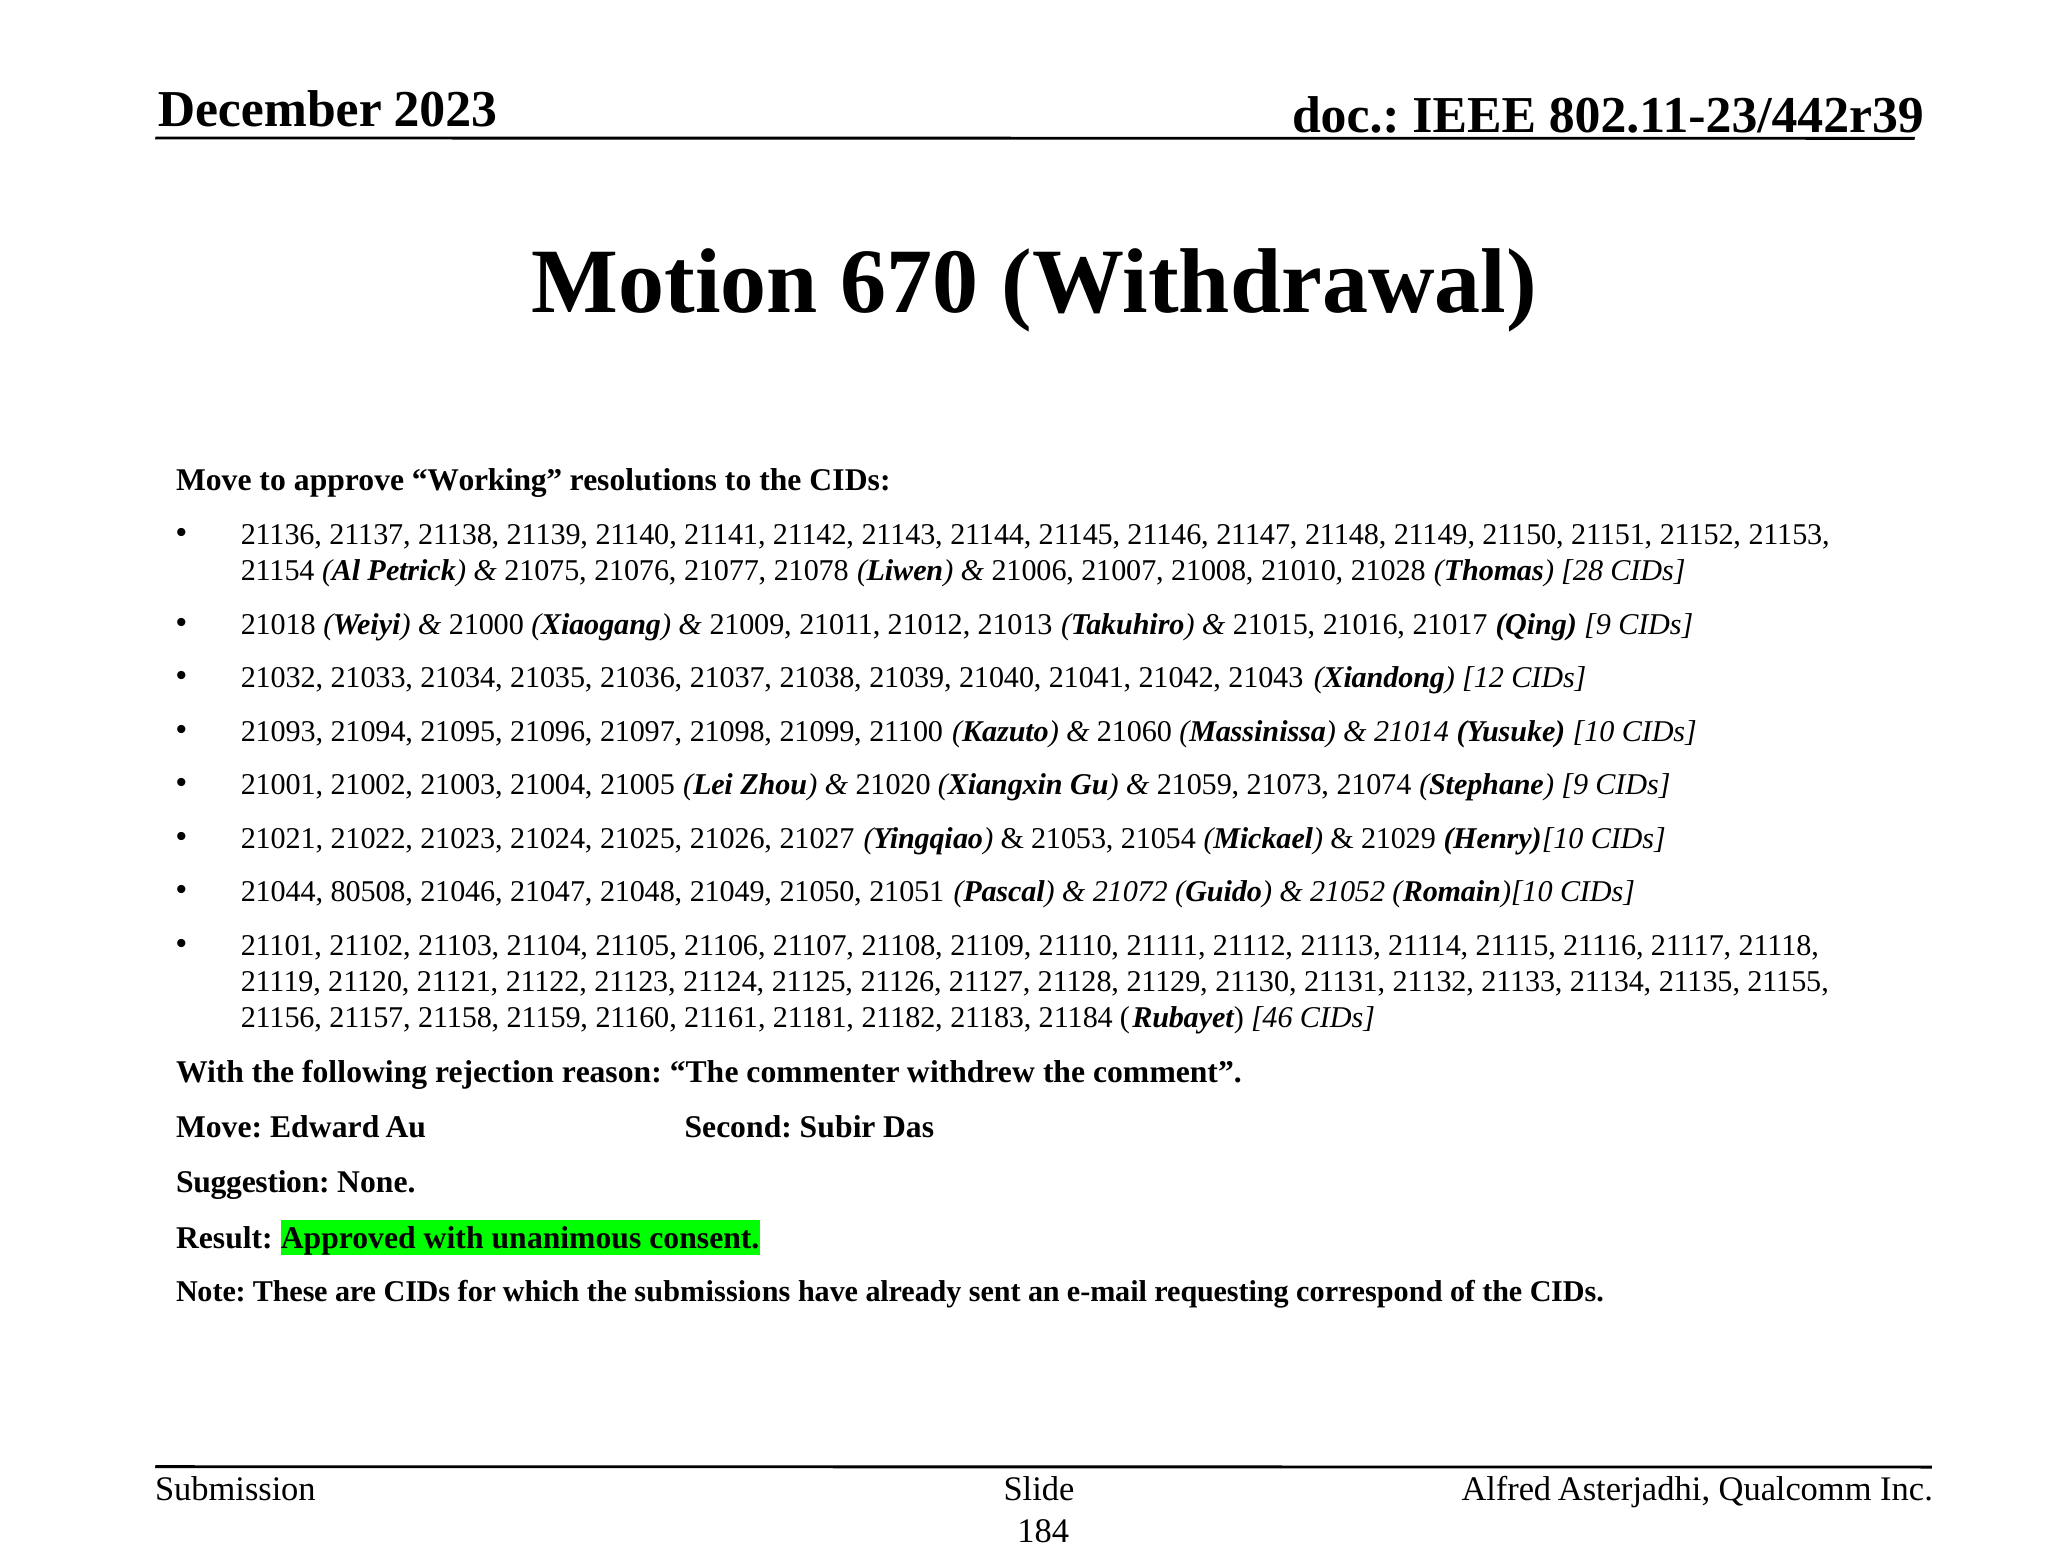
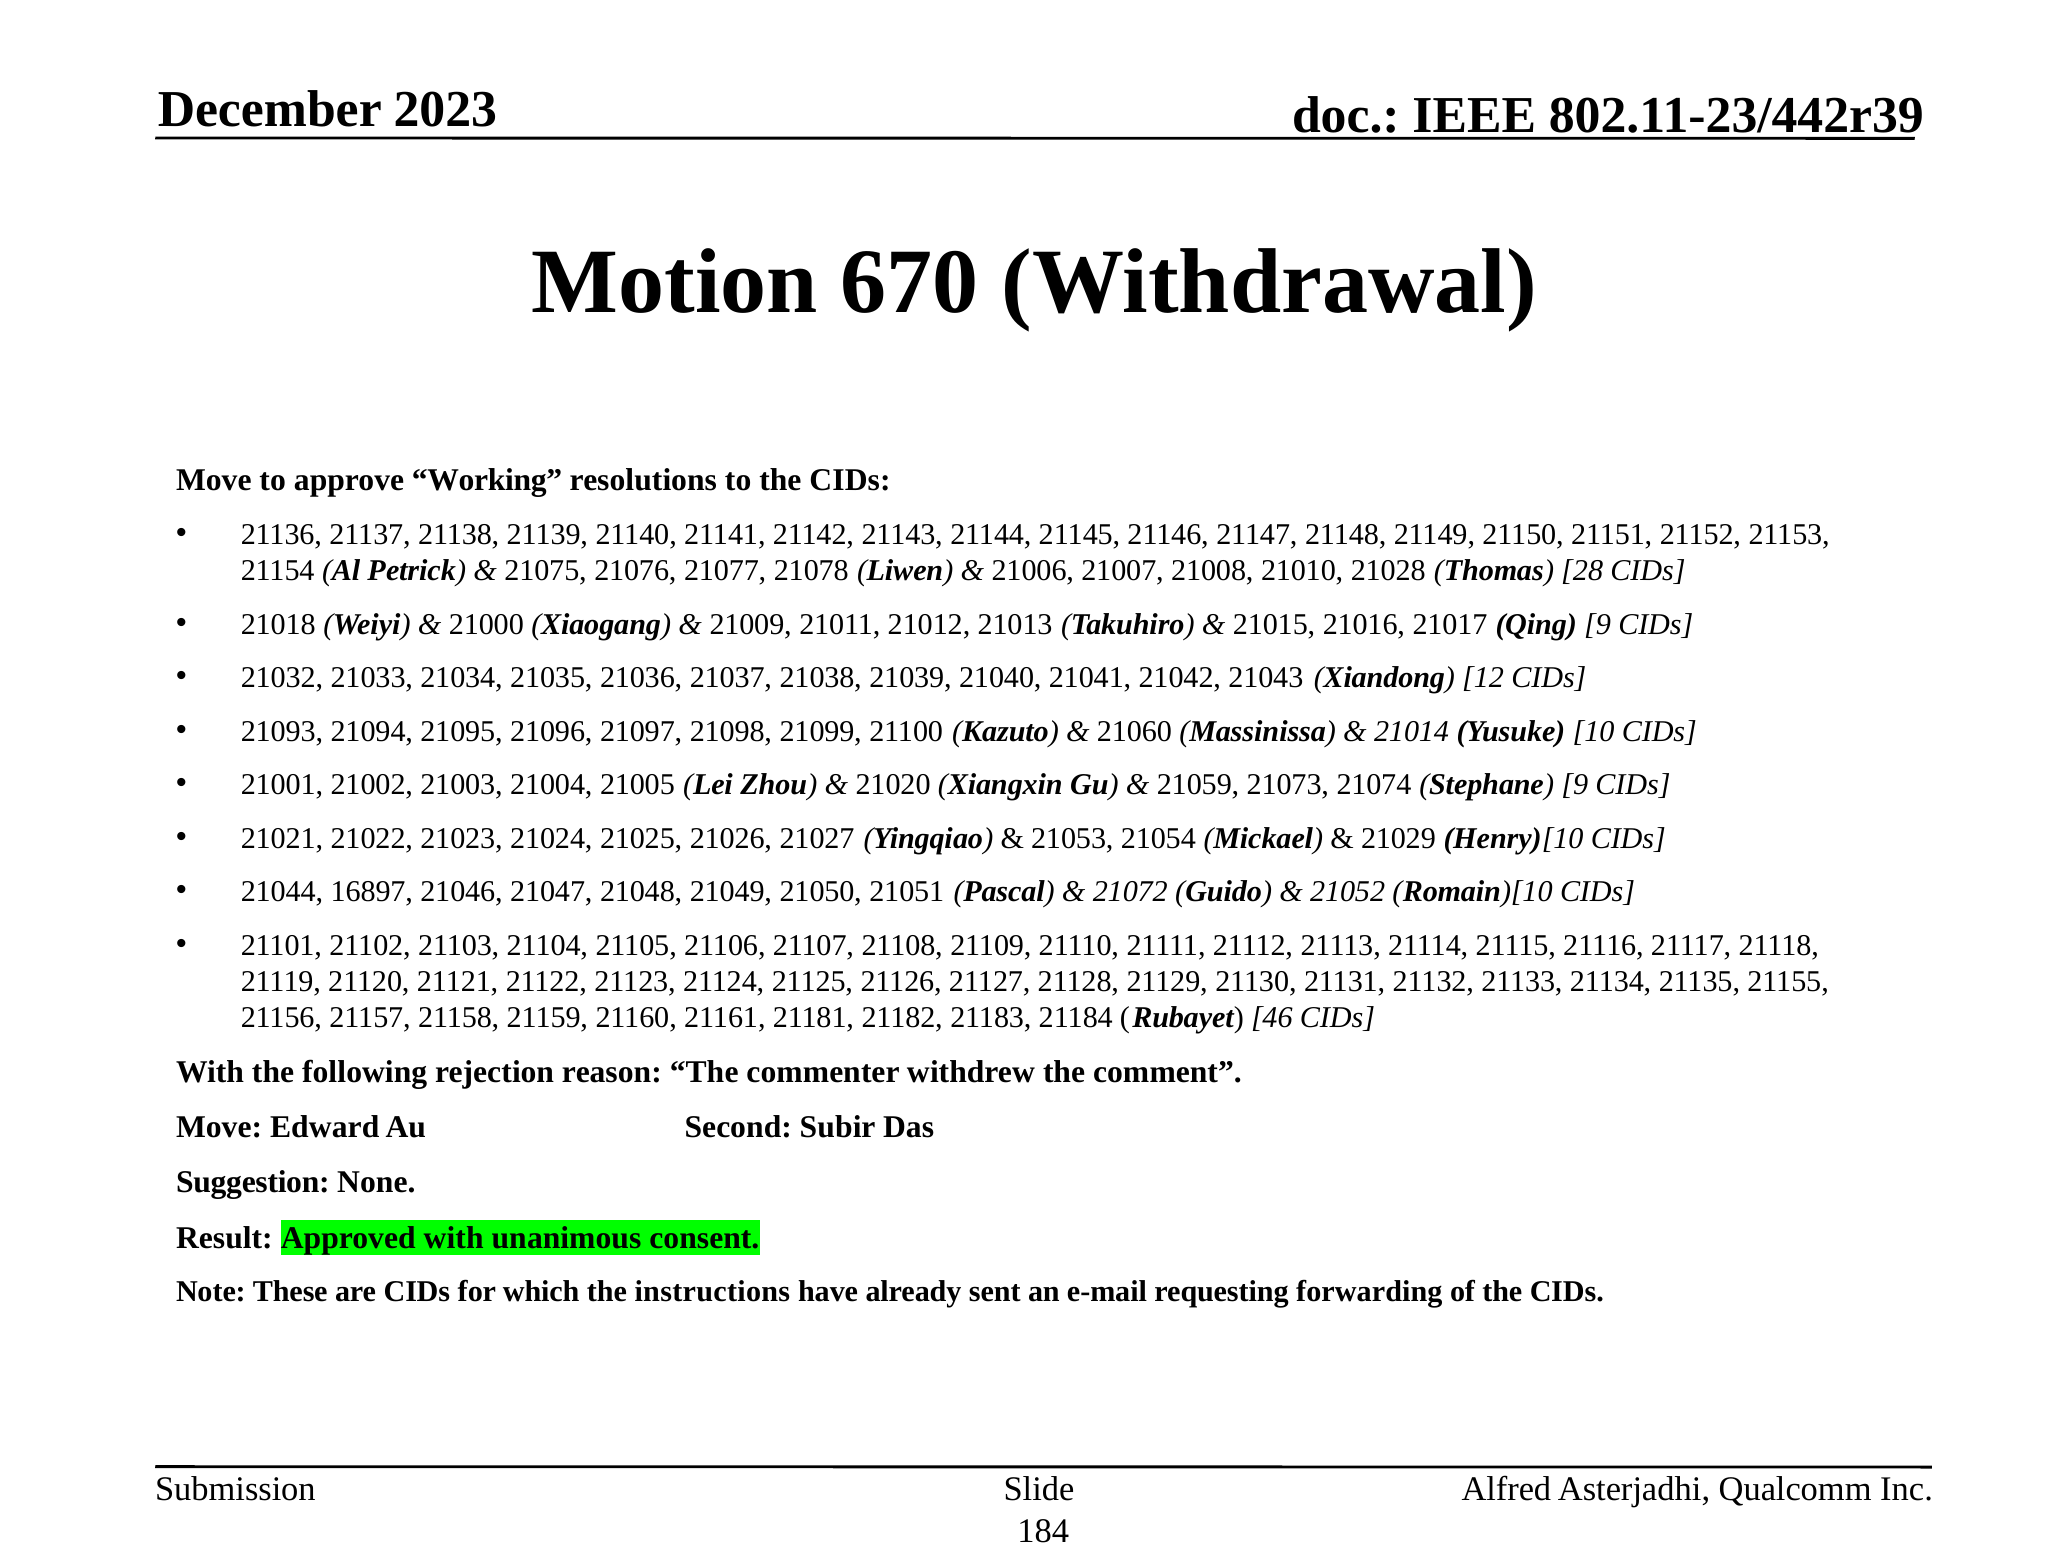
80508: 80508 -> 16897
submissions: submissions -> instructions
correspond: correspond -> forwarding
